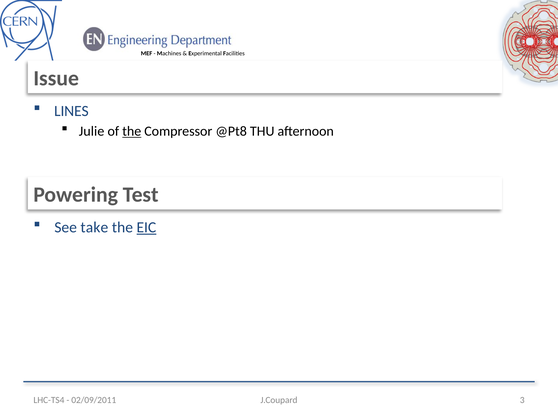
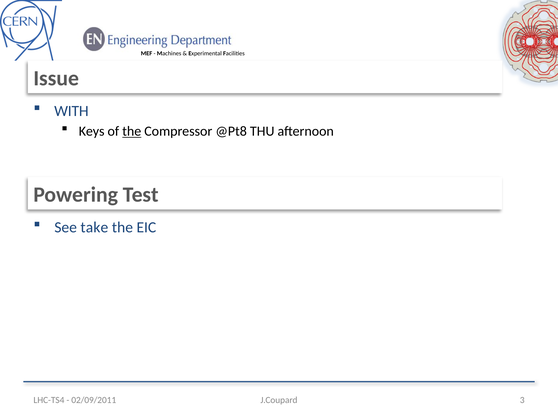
LINES: LINES -> WITH
Julie: Julie -> Keys
EIC underline: present -> none
